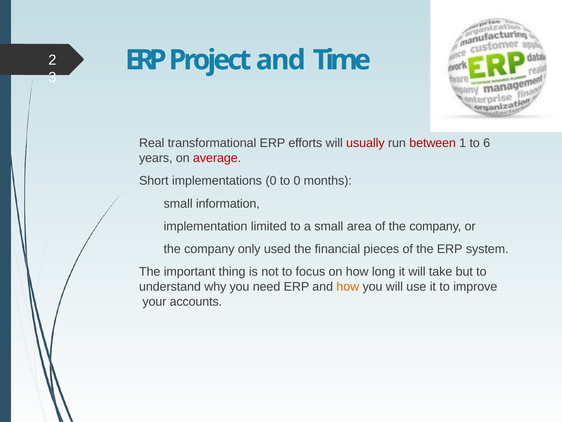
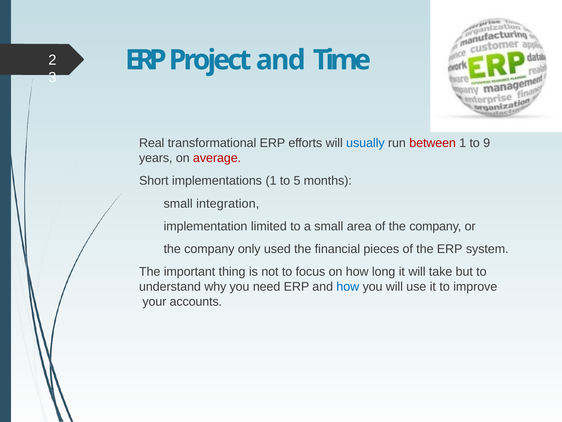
usually colour: red -> blue
6: 6 -> 9
implementations 0: 0 -> 1
to 0: 0 -> 5
information: information -> integration
how at (348, 287) colour: orange -> blue
